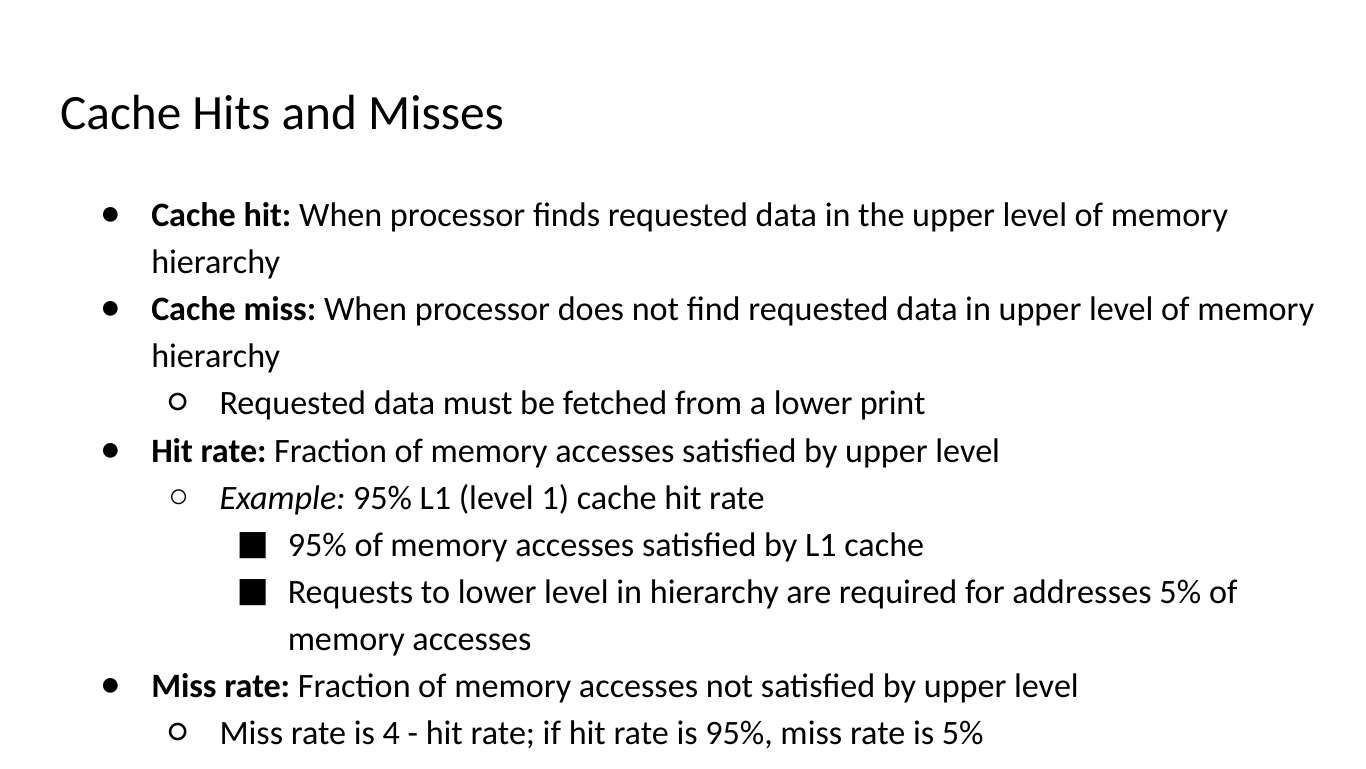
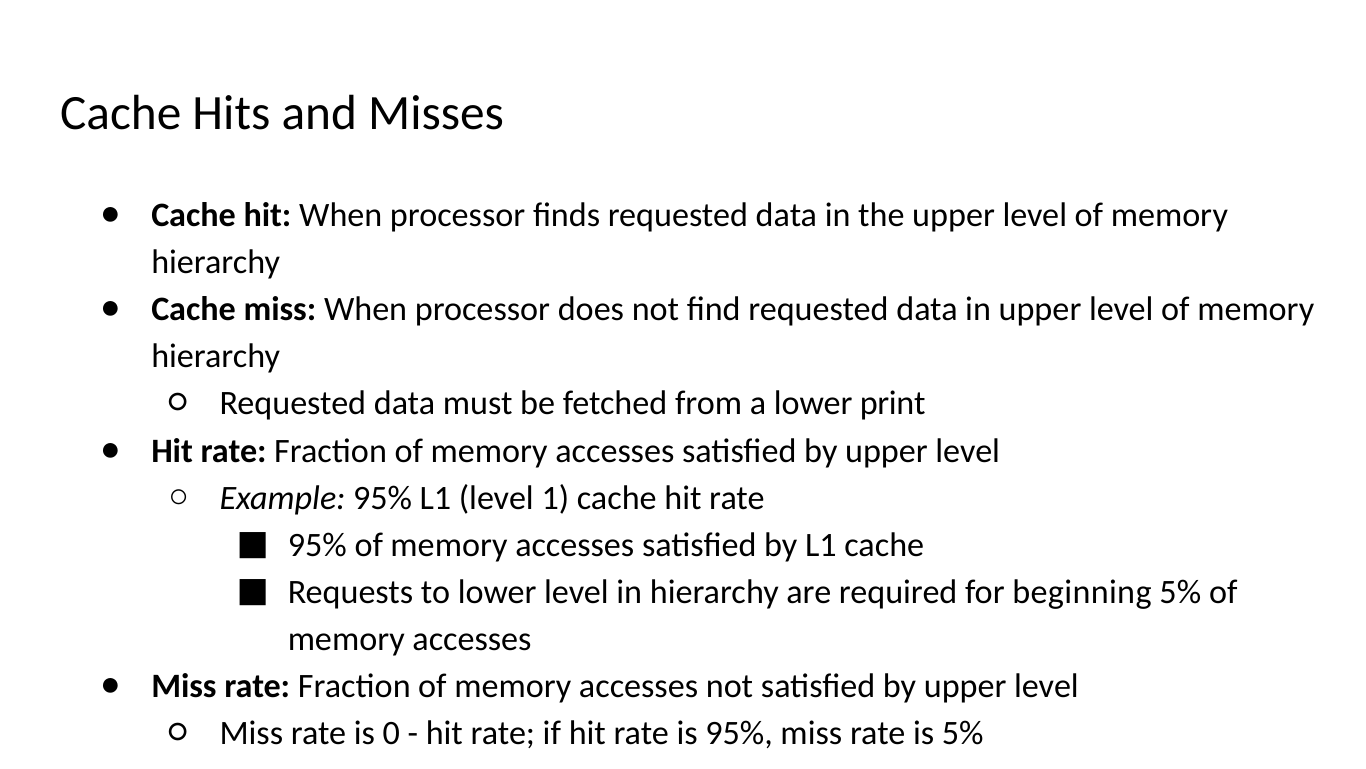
addresses: addresses -> beginning
4: 4 -> 0
